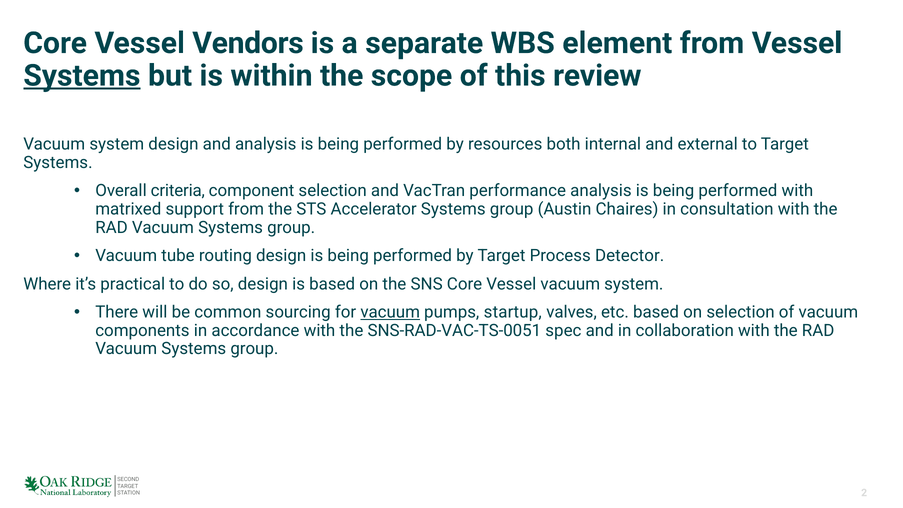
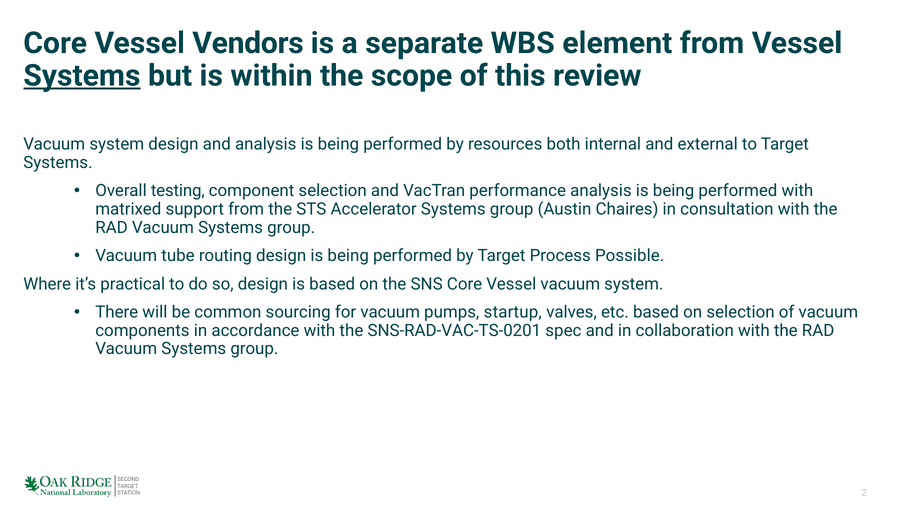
criteria: criteria -> testing
Detector: Detector -> Possible
vacuum at (390, 312) underline: present -> none
SNS-RAD-VAC-TS-0051: SNS-RAD-VAC-TS-0051 -> SNS-RAD-VAC-TS-0201
